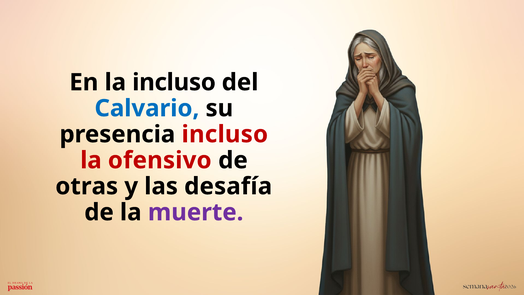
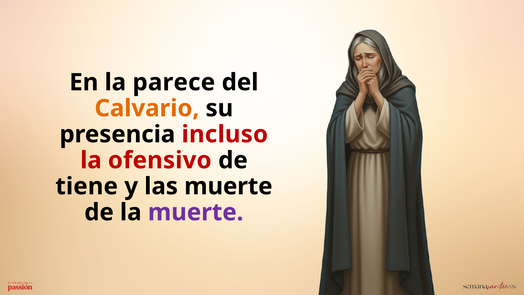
la incluso: incluso -> parece
Calvario colour: blue -> orange
otras: otras -> tiene
las desafía: desafía -> muerte
